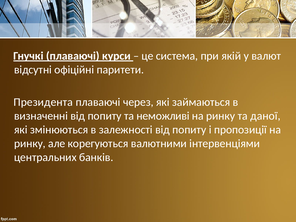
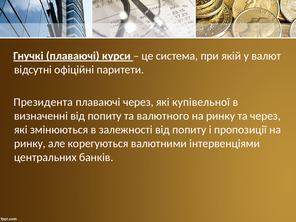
займаються: займаються -> купівельної
неможливі: неможливі -> валютного
та даної: даної -> через
